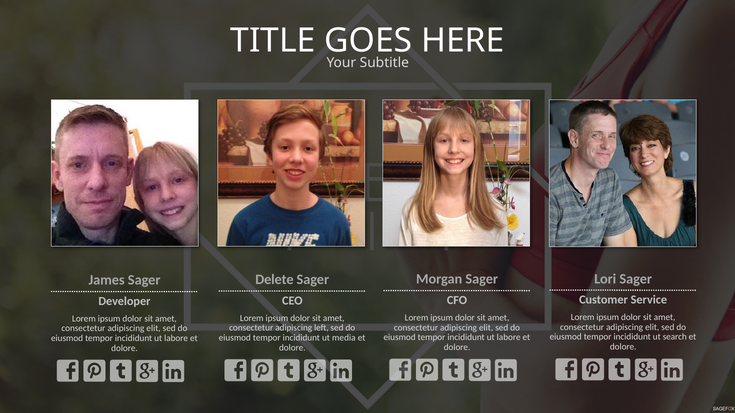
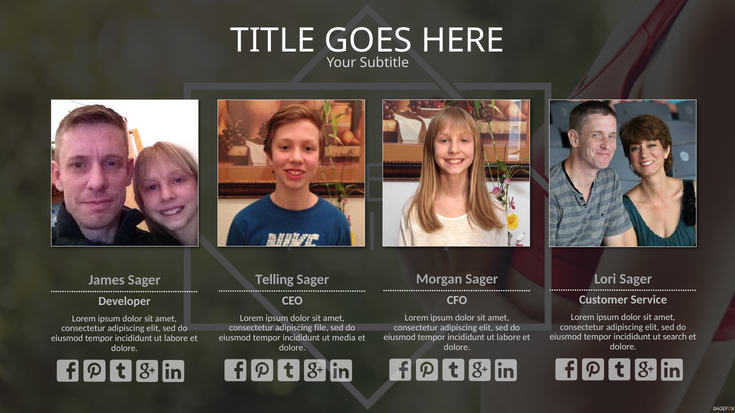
Delete: Delete -> Telling
left: left -> file
